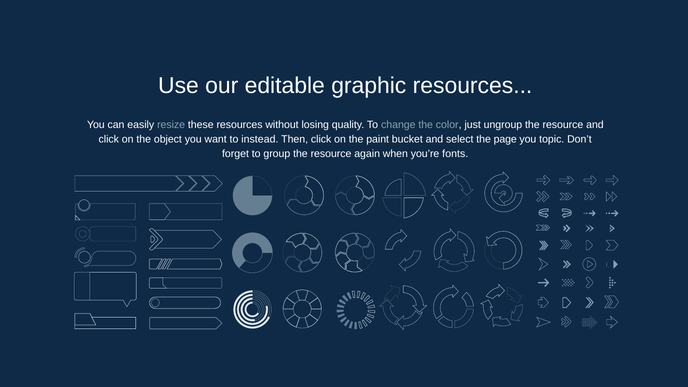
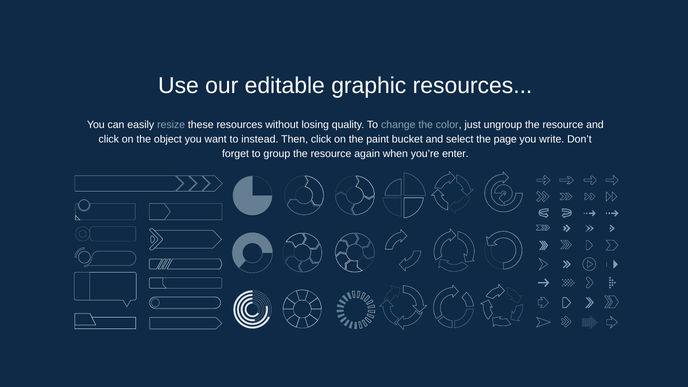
topic: topic -> write
fonts: fonts -> enter
